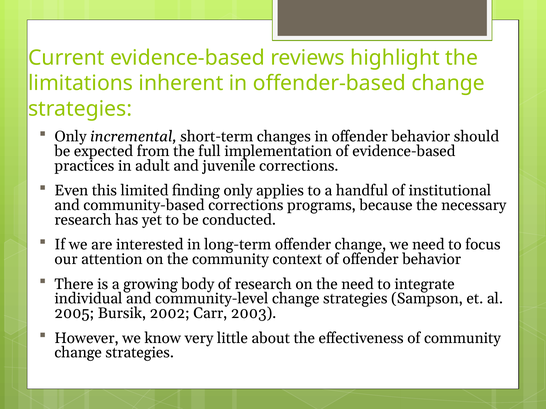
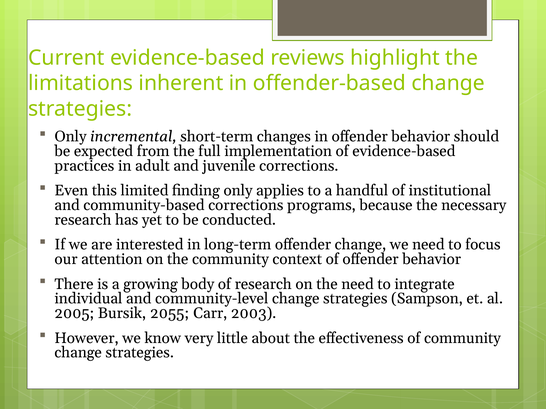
2002: 2002 -> 2055
